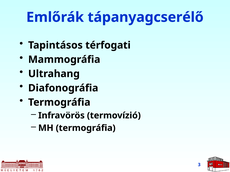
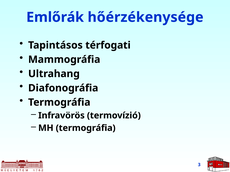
tápanyagcserélő: tápanyagcserélő -> hőérzékenysége
